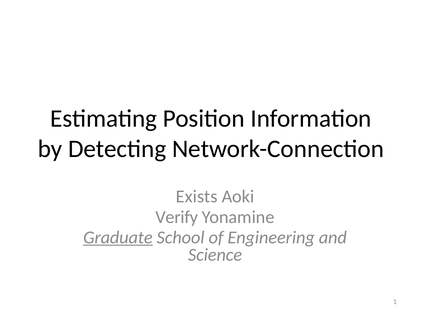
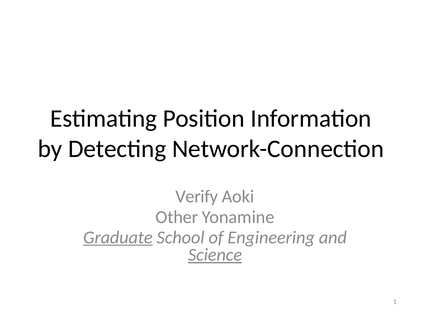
Exists: Exists -> Verify
Verify: Verify -> Other
Science underline: none -> present
